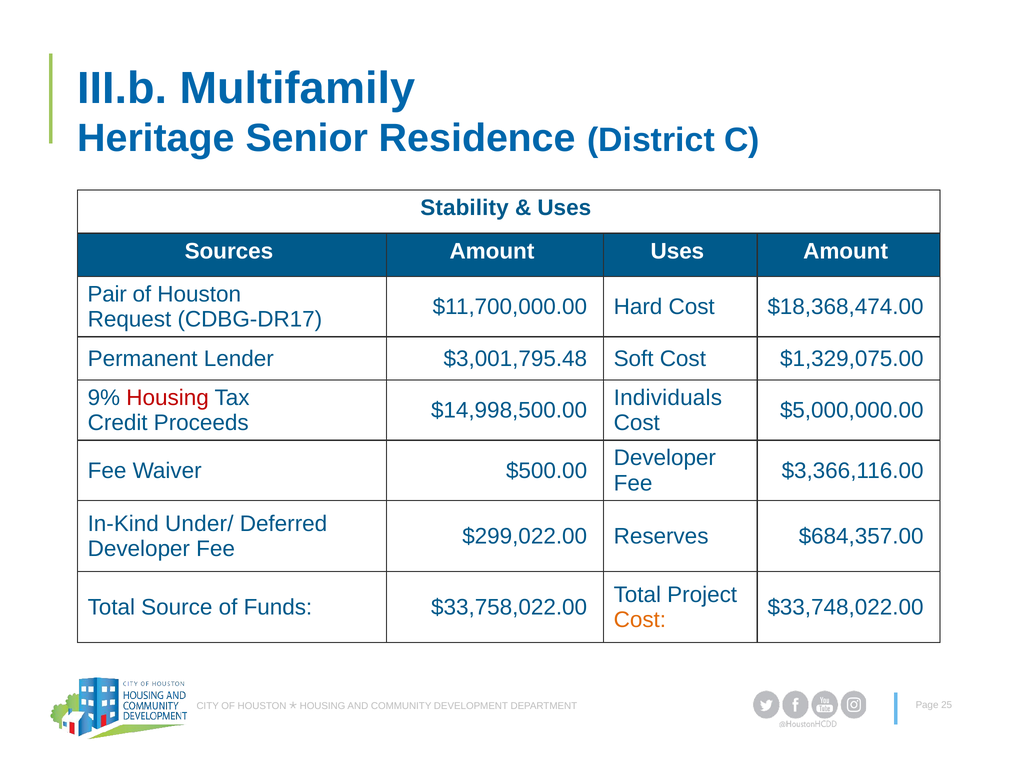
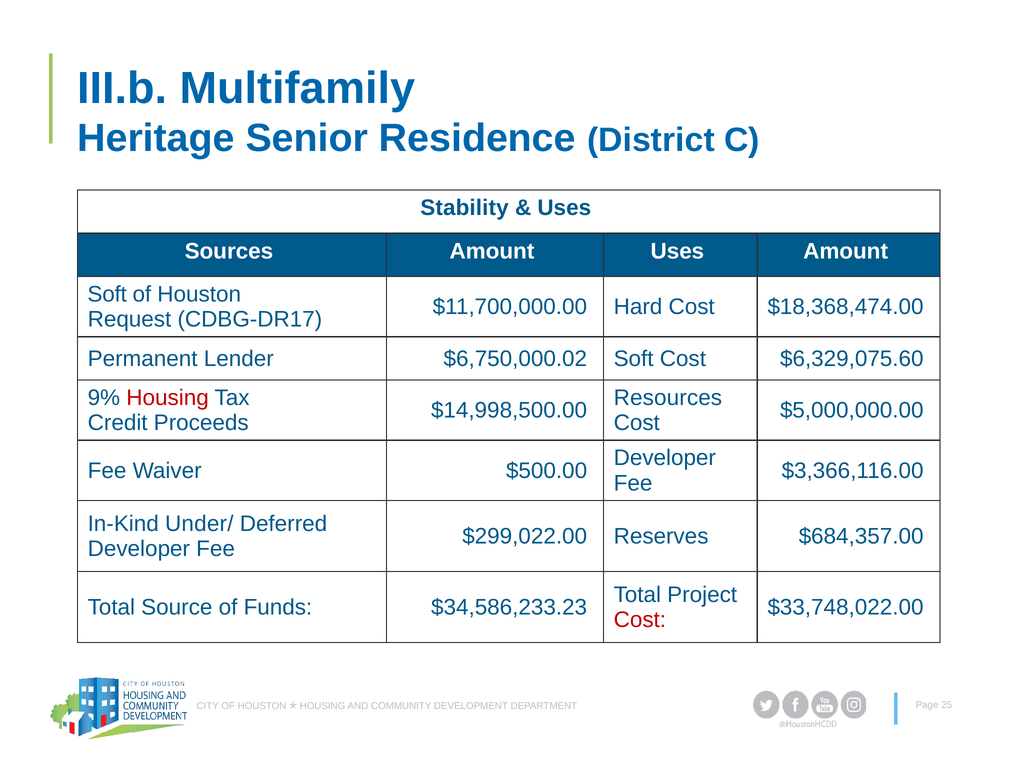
Pair at (107, 295): Pair -> Soft
$3,001,795.48: $3,001,795.48 -> $6,750,000.02
$1,329,075.00: $1,329,075.00 -> $6,329,075.60
Individuals: Individuals -> Resources
$33,758,022.00: $33,758,022.00 -> $34,586,233.23
Cost at (640, 620) colour: orange -> red
